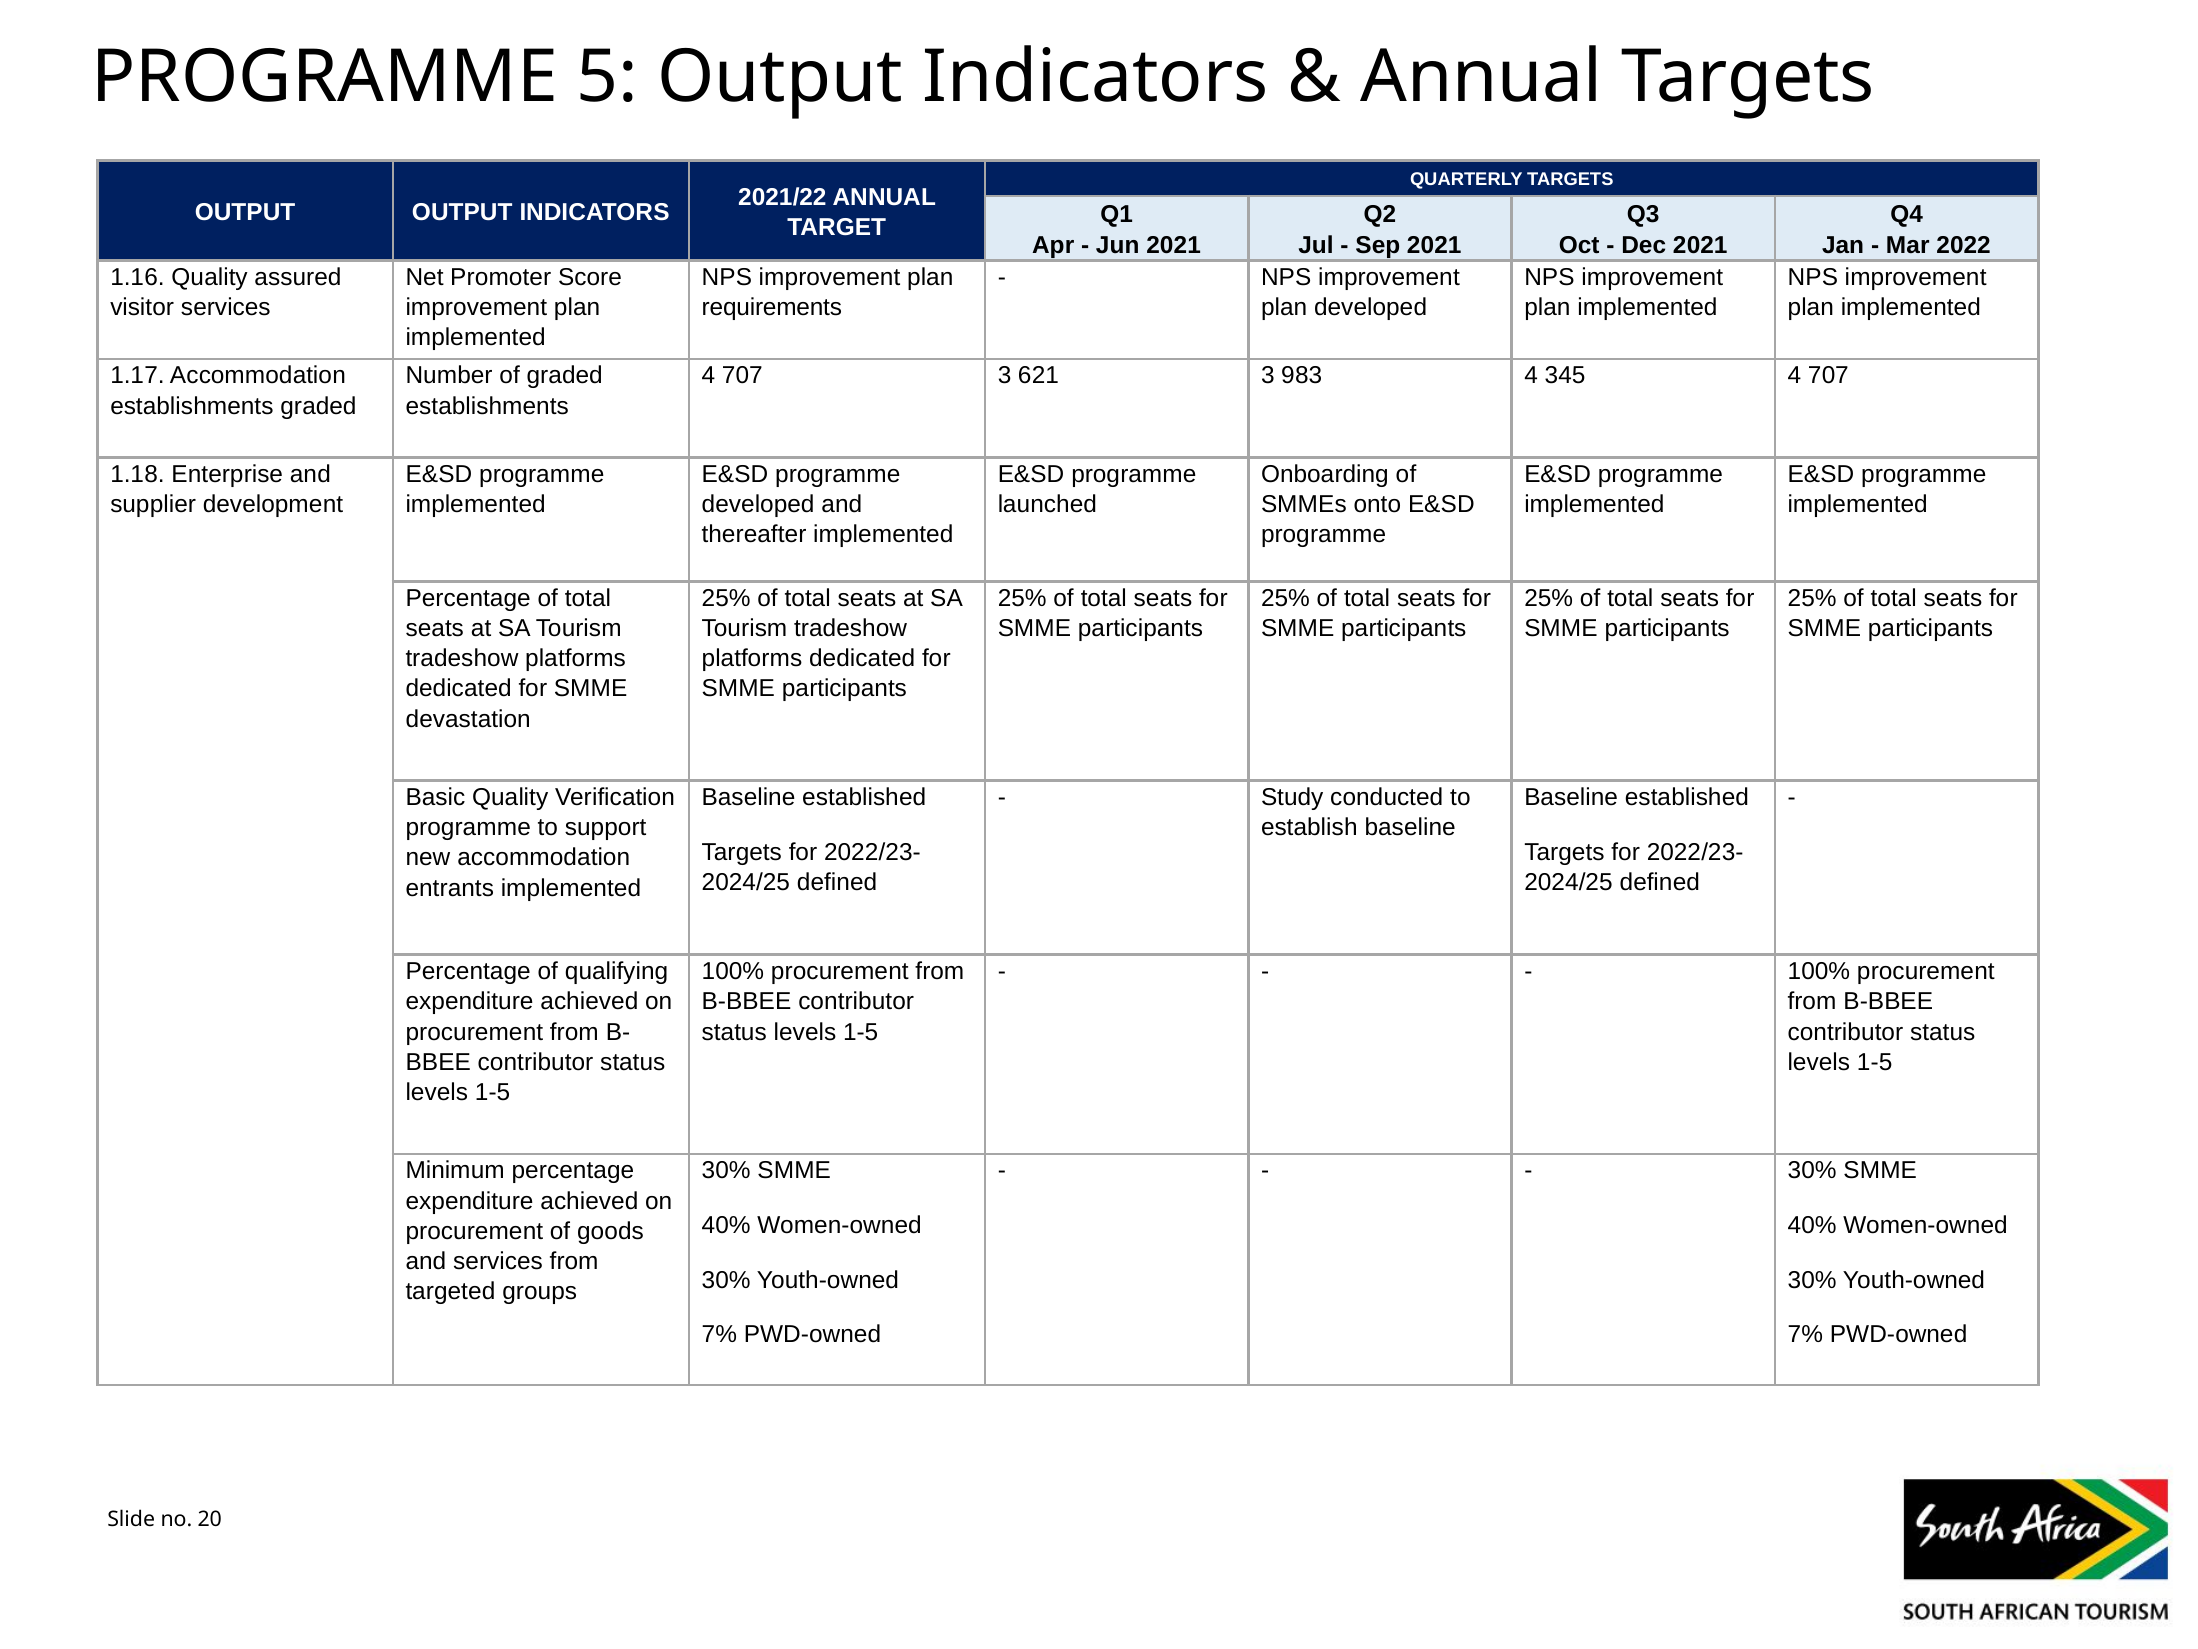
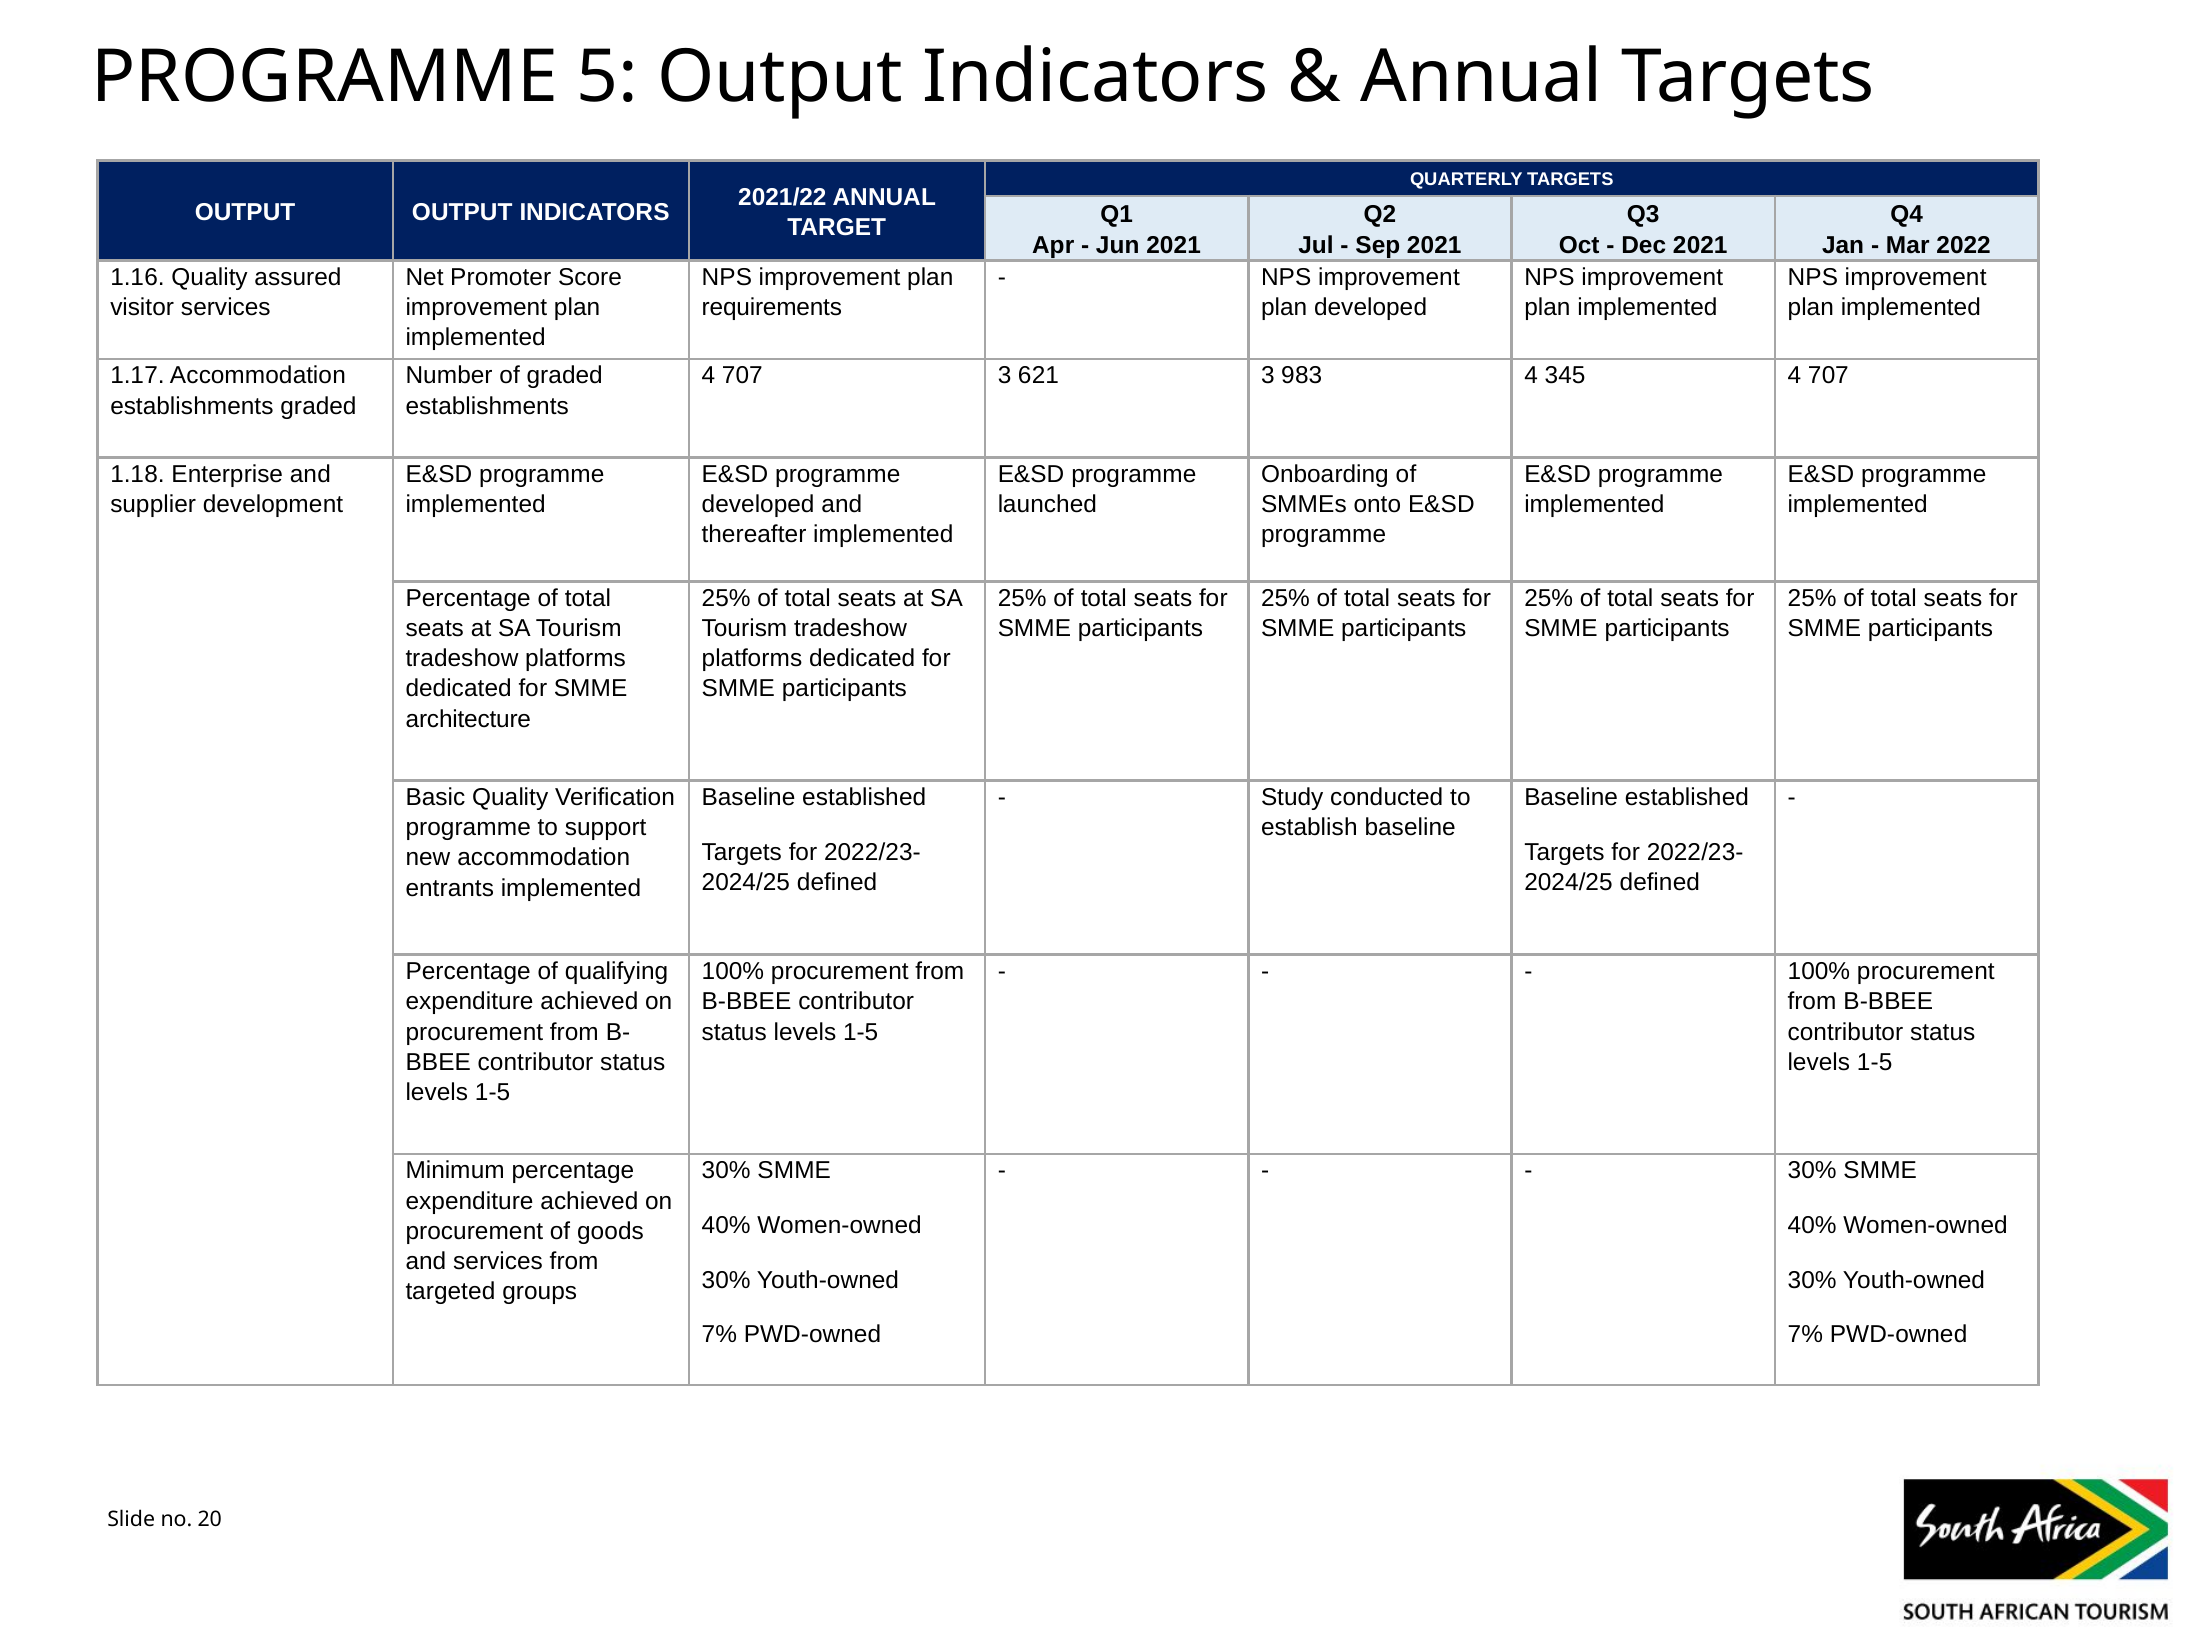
devastation: devastation -> architecture
